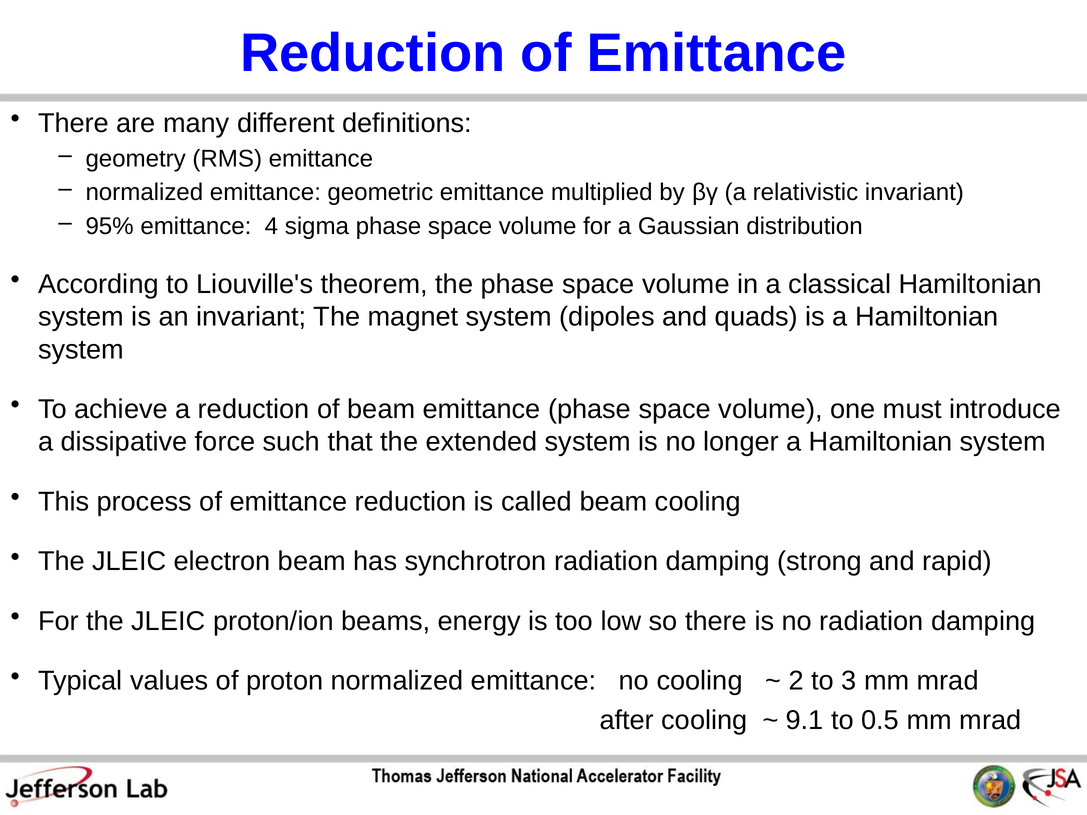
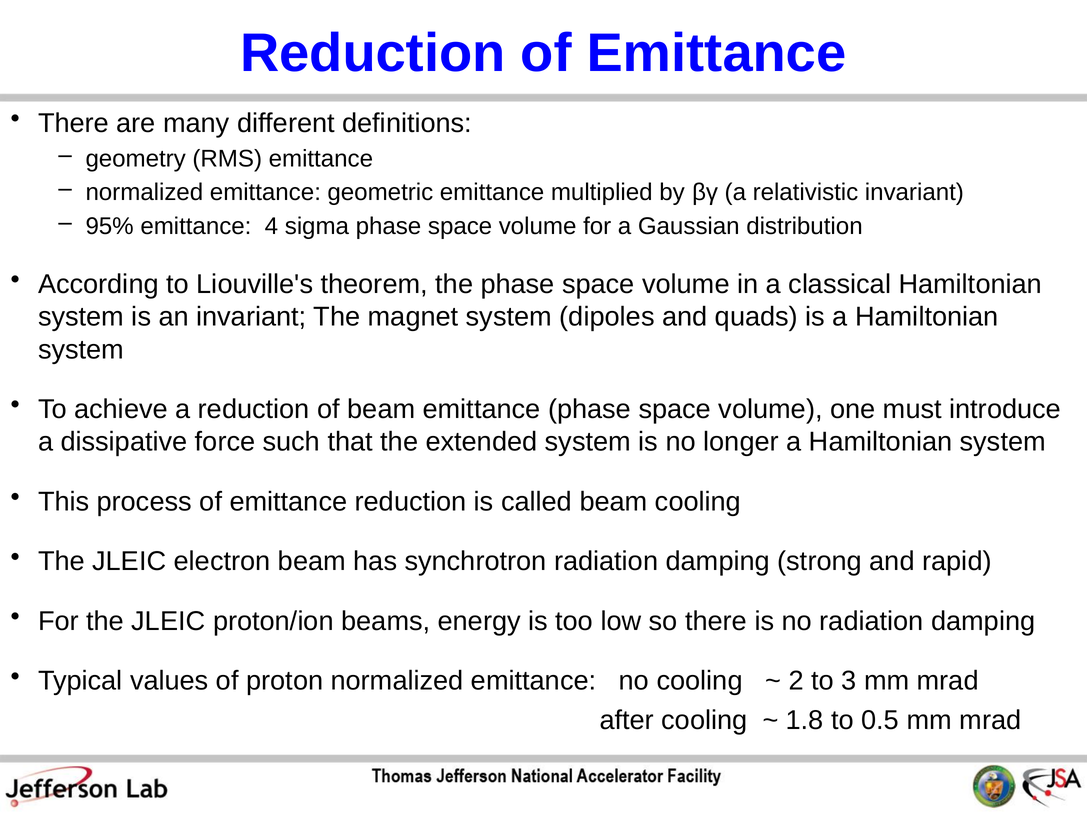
9.1: 9.1 -> 1.8
